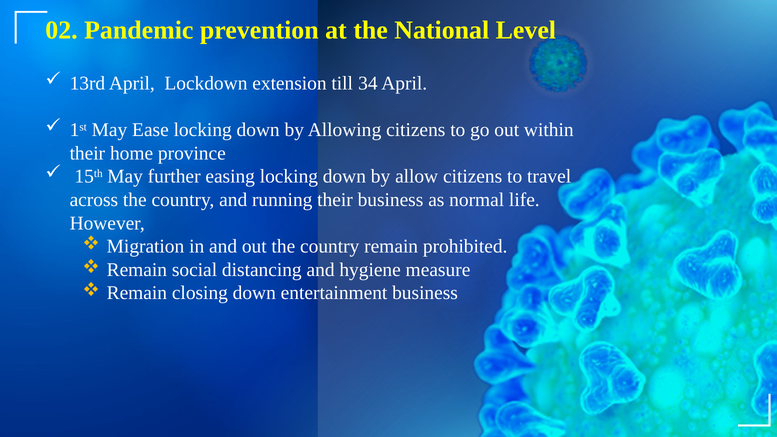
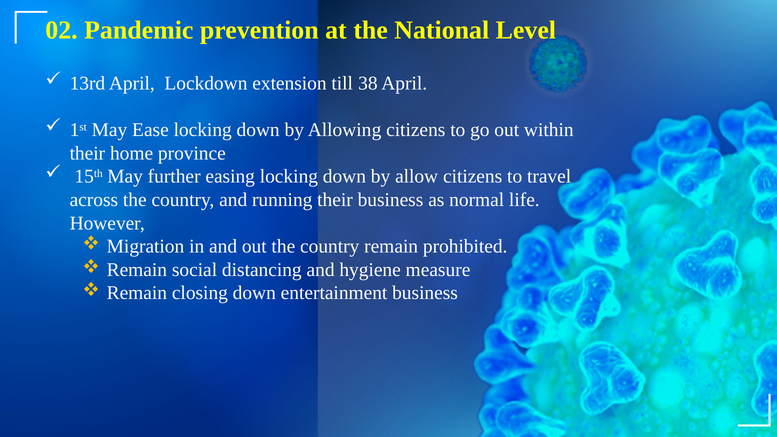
34: 34 -> 38
